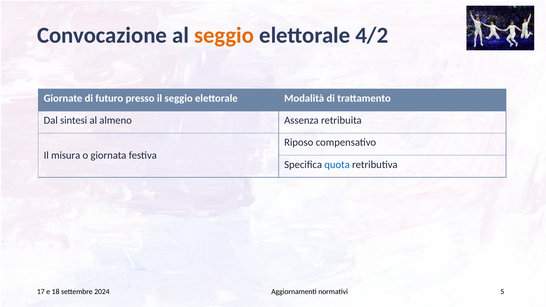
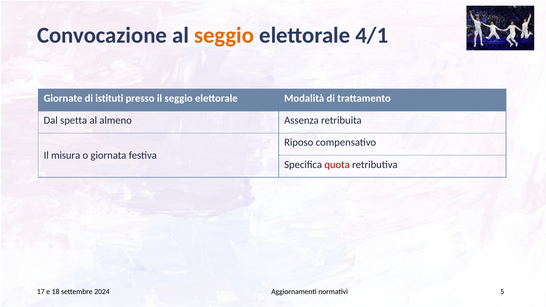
4/2: 4/2 -> 4/1
futuro: futuro -> istituti
sintesi: sintesi -> spetta
quota colour: blue -> red
